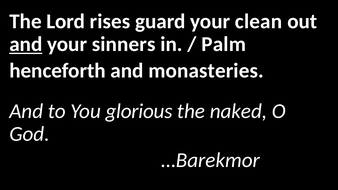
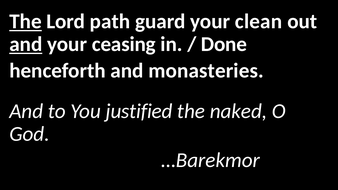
The at (25, 21) underline: none -> present
rises: rises -> path
sinners: sinners -> ceasing
Palm: Palm -> Done
glorious: glorious -> justified
